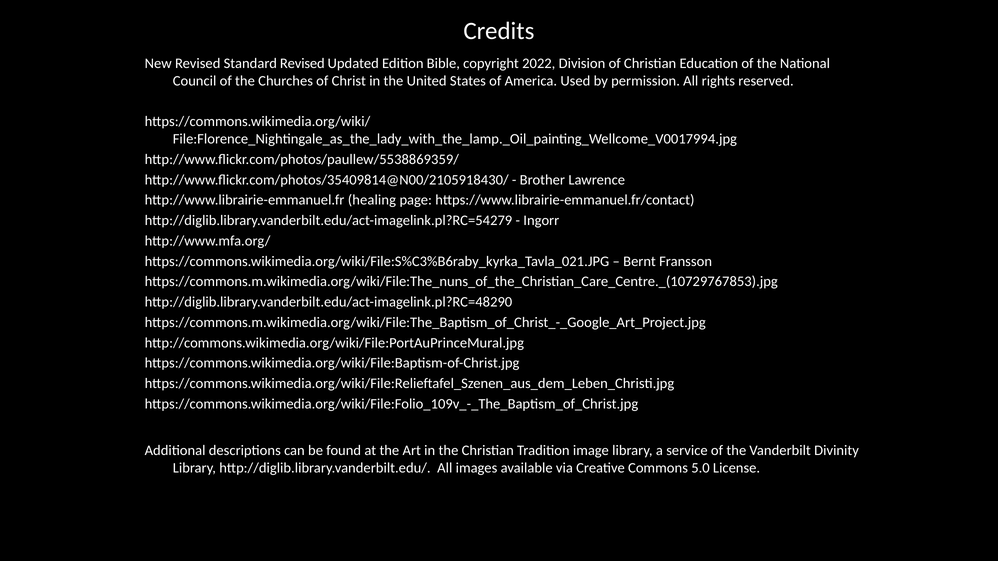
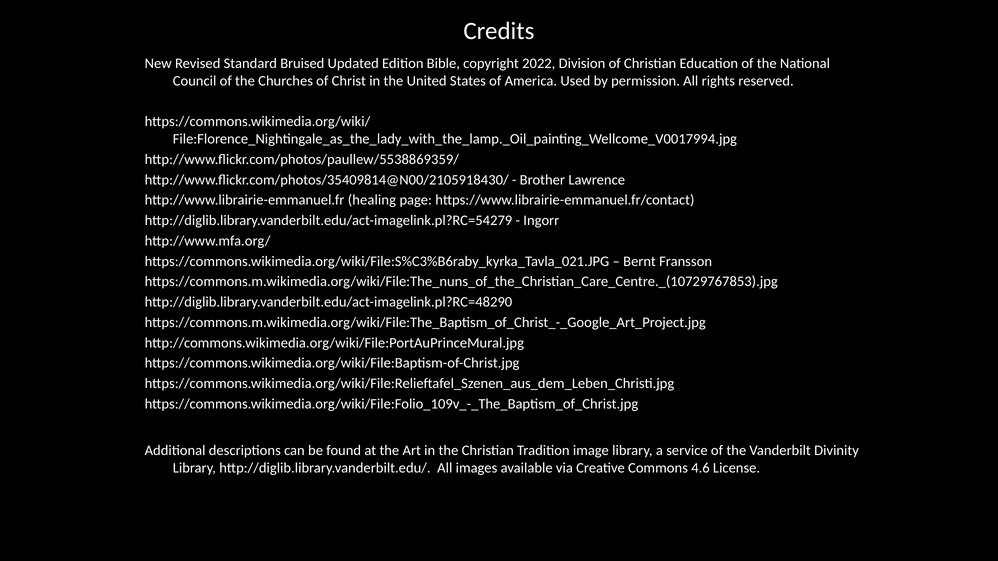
Standard Revised: Revised -> Bruised
5.0: 5.0 -> 4.6
